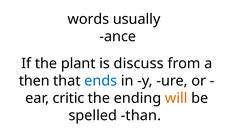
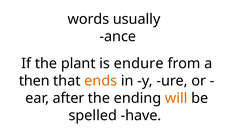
discuss: discuss -> endure
ends colour: blue -> orange
critic: critic -> after
than: than -> have
